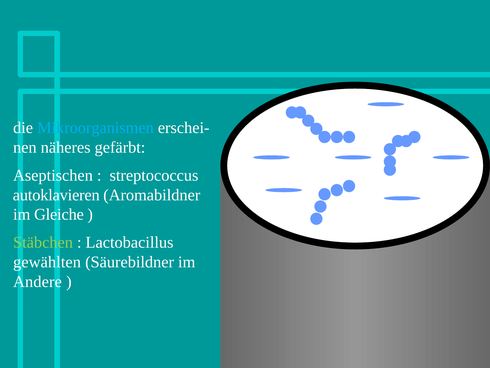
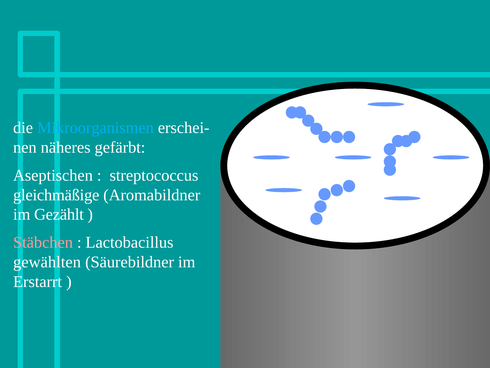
autoklavieren: autoklavieren -> gleichmäßige
Gleiche: Gleiche -> Gezählt
Stäbchen colour: light green -> pink
Andere: Andere -> Erstarrt
